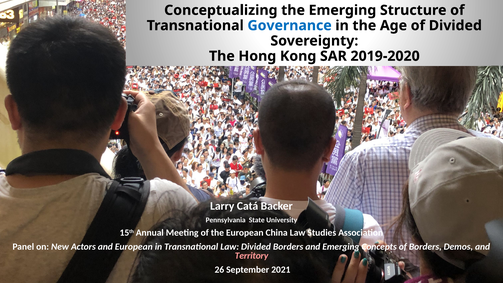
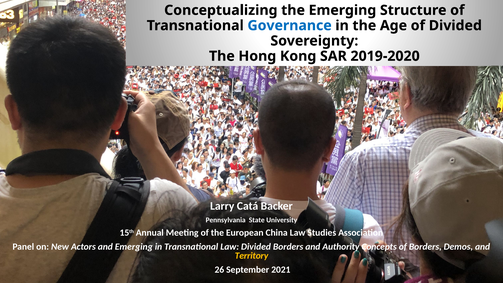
and European: European -> Emerging
and Emerging: Emerging -> Authority
Territory colour: pink -> yellow
